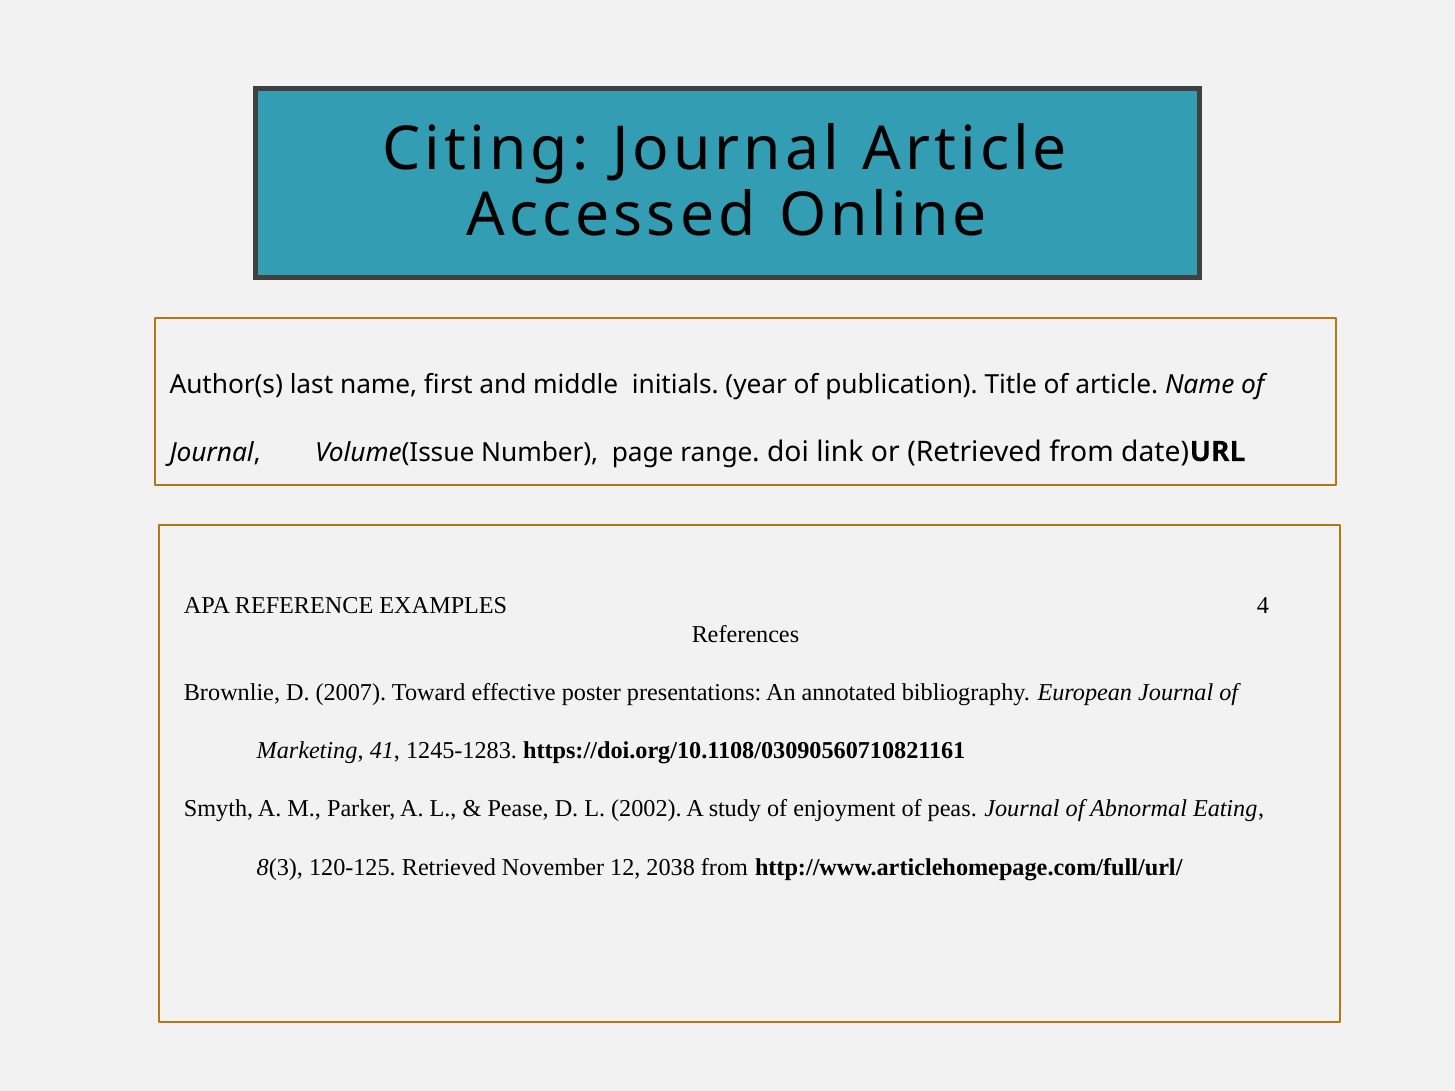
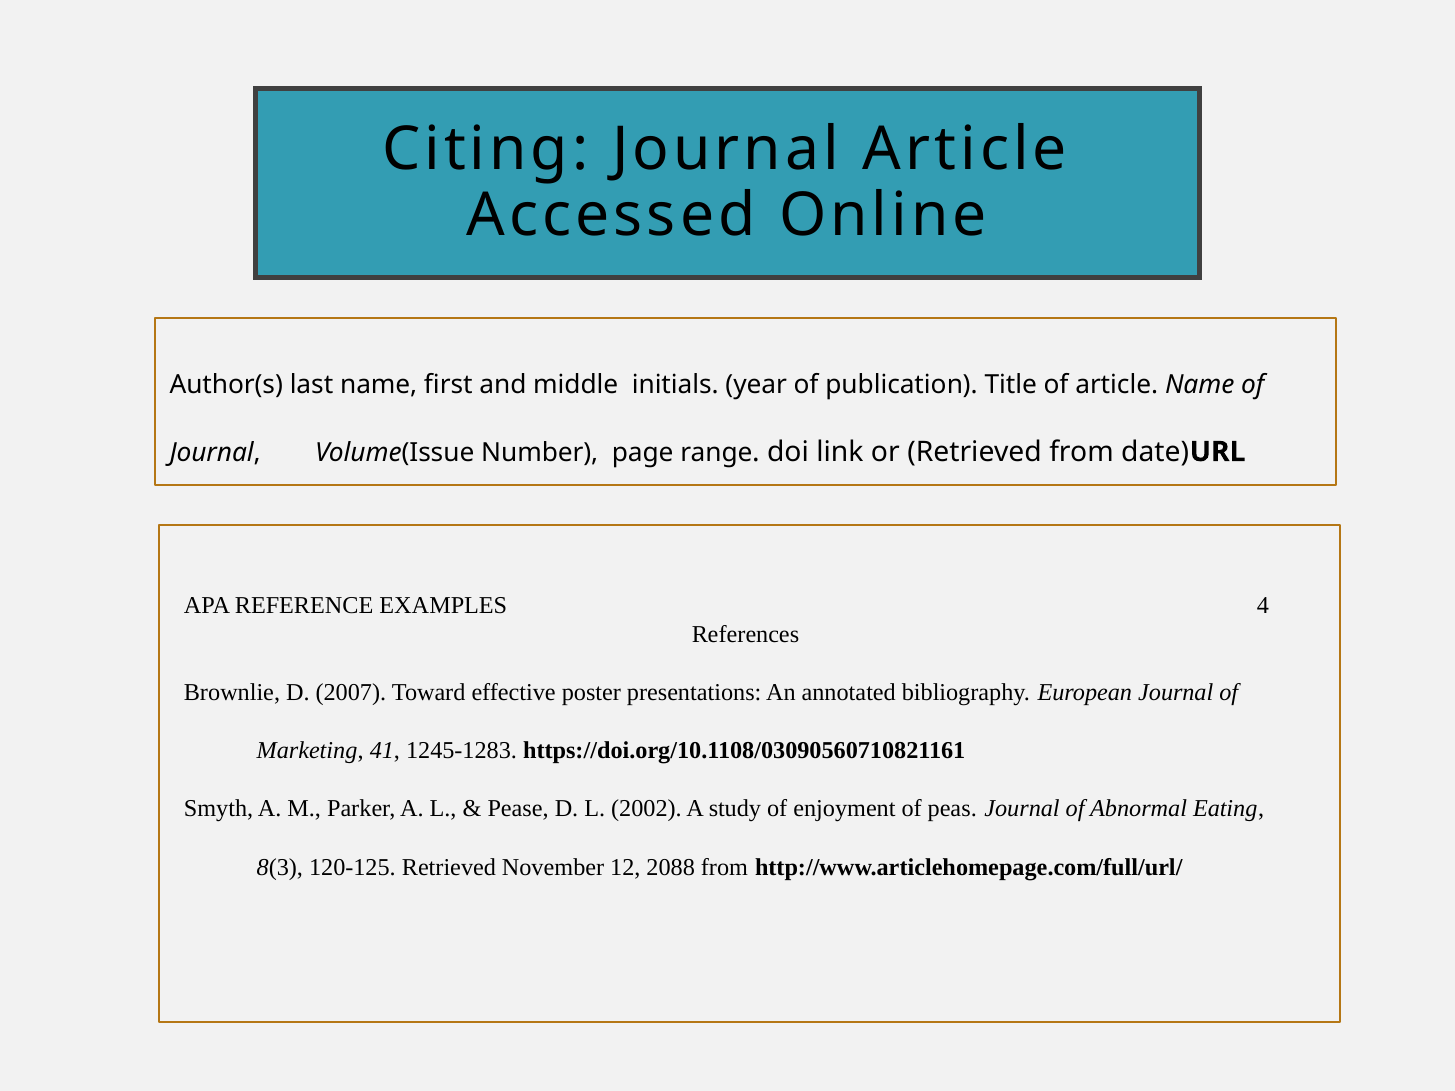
2038: 2038 -> 2088
